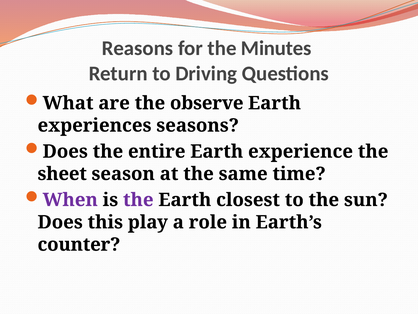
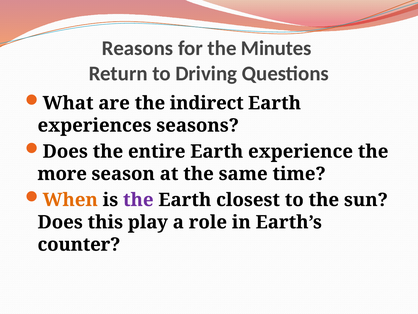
observe: observe -> indirect
sheet: sheet -> more
When colour: purple -> orange
